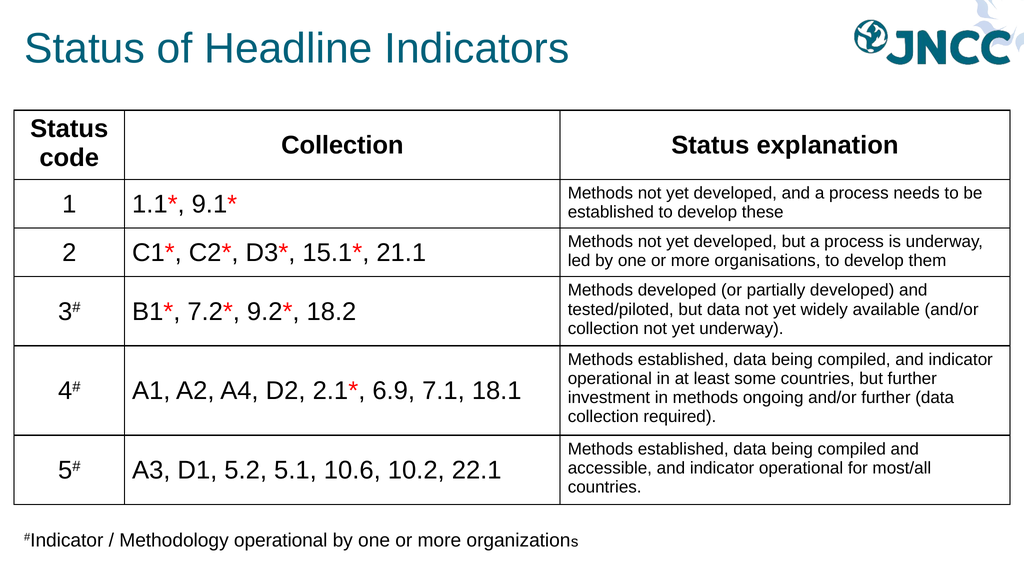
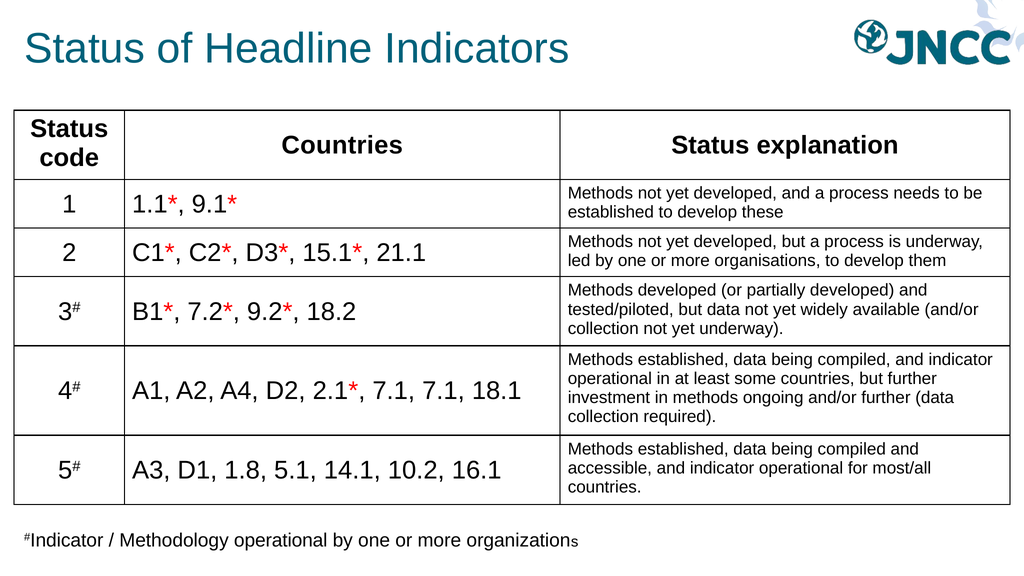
code Collection: Collection -> Countries
6.9 at (394, 391): 6.9 -> 7.1
5.2: 5.2 -> 1.8
10.6: 10.6 -> 14.1
22.1: 22.1 -> 16.1
